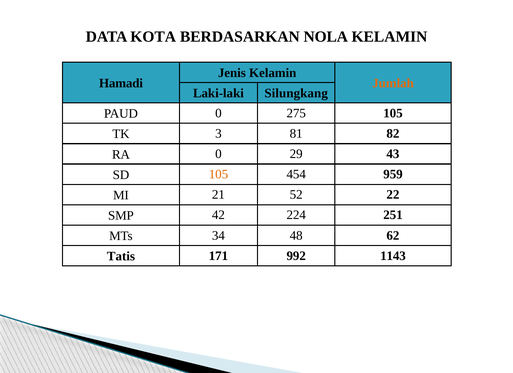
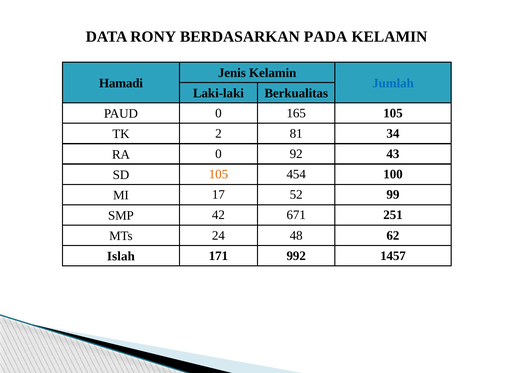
KOTA: KOTA -> RONY
NOLA: NOLA -> PADA
Jumlah colour: orange -> blue
Silungkang: Silungkang -> Berkualitas
275: 275 -> 165
3: 3 -> 2
82: 82 -> 34
29: 29 -> 92
959: 959 -> 100
21: 21 -> 17
22: 22 -> 99
224: 224 -> 671
34: 34 -> 24
Tatis: Tatis -> Islah
1143: 1143 -> 1457
